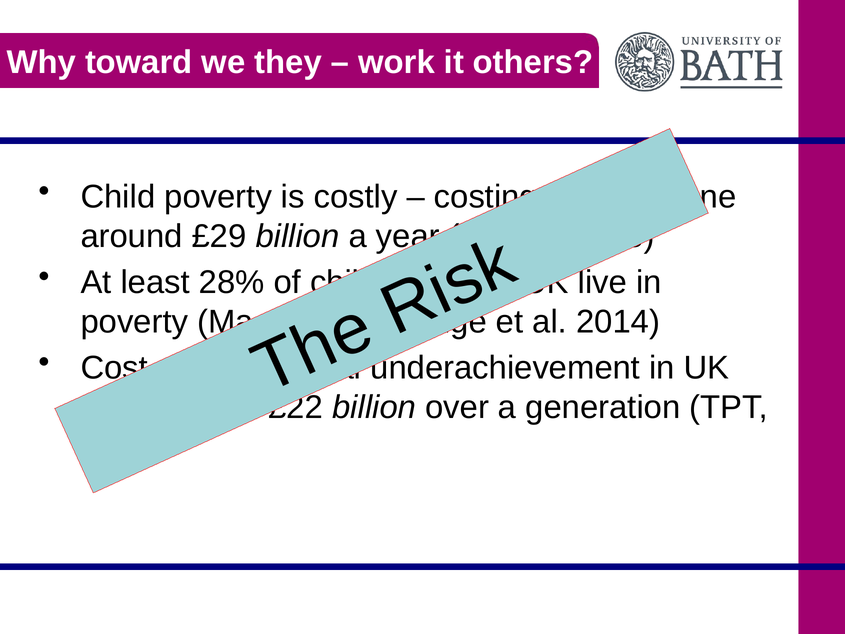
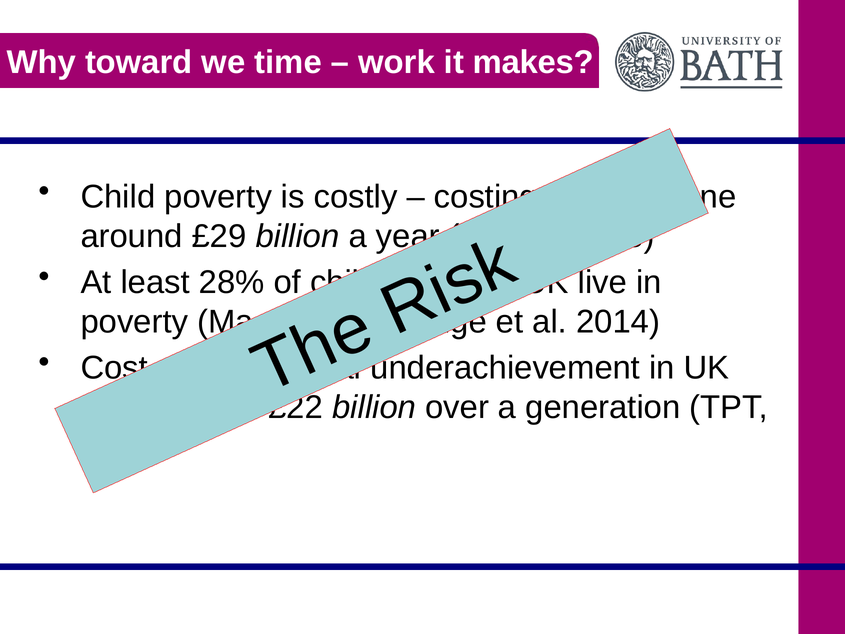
they: they -> time
others: others -> makes
